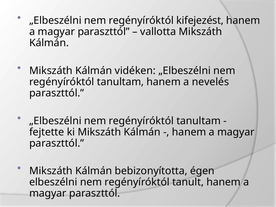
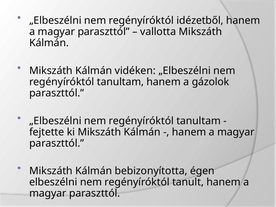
kifejezést: kifejezést -> idézetből
nevelés: nevelés -> gázolok
